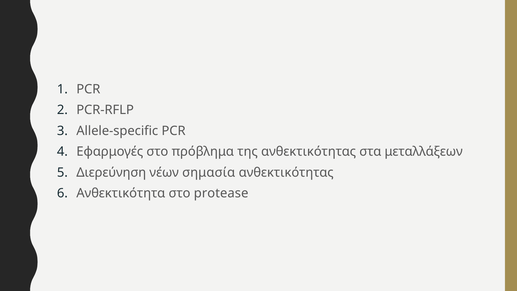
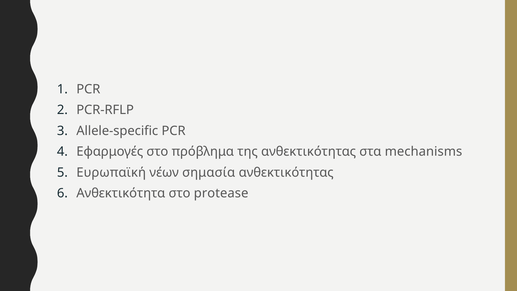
μεταλλάξεων: μεταλλάξεων -> mechanisms
Διερεύνηση: Διερεύνηση -> Ευρωπαϊκή
